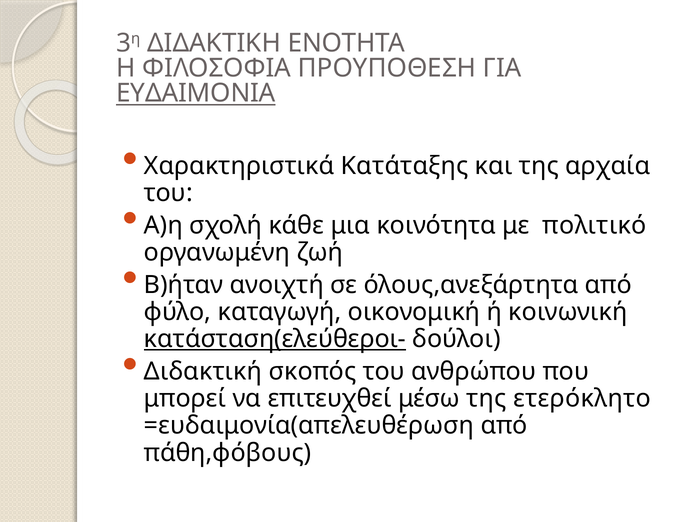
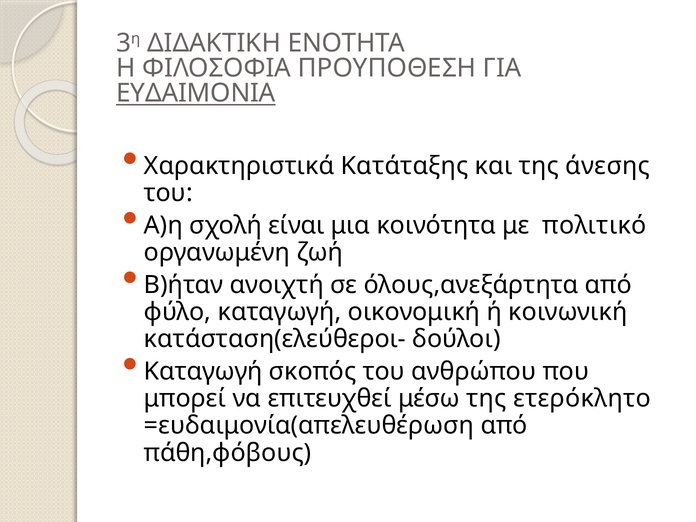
αρχαία: αρχαία -> άνεσης
κάθε: κάθε -> είναι
κατάσταση(ελεύθεροι- underline: present -> none
Διδακτική at (203, 371): Διδακτική -> Καταγωγή
